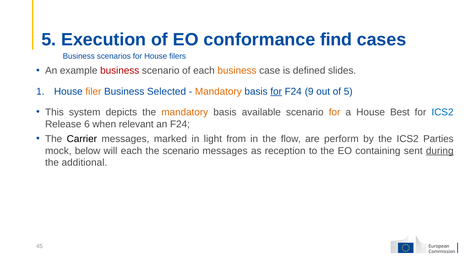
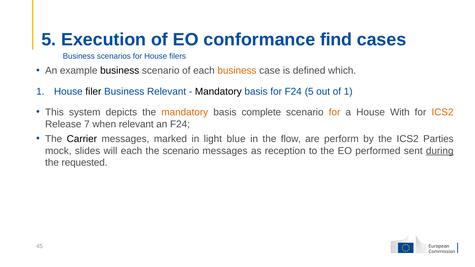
business at (120, 71) colour: red -> black
slides: slides -> which
filer colour: orange -> black
Business Selected: Selected -> Relevant
Mandatory at (218, 92) colour: orange -> black
for at (276, 92) underline: present -> none
F24 9: 9 -> 5
of 5: 5 -> 1
available: available -> complete
Best: Best -> With
ICS2 at (443, 112) colour: blue -> orange
6: 6 -> 7
from: from -> blue
below: below -> slides
containing: containing -> performed
additional: additional -> requested
